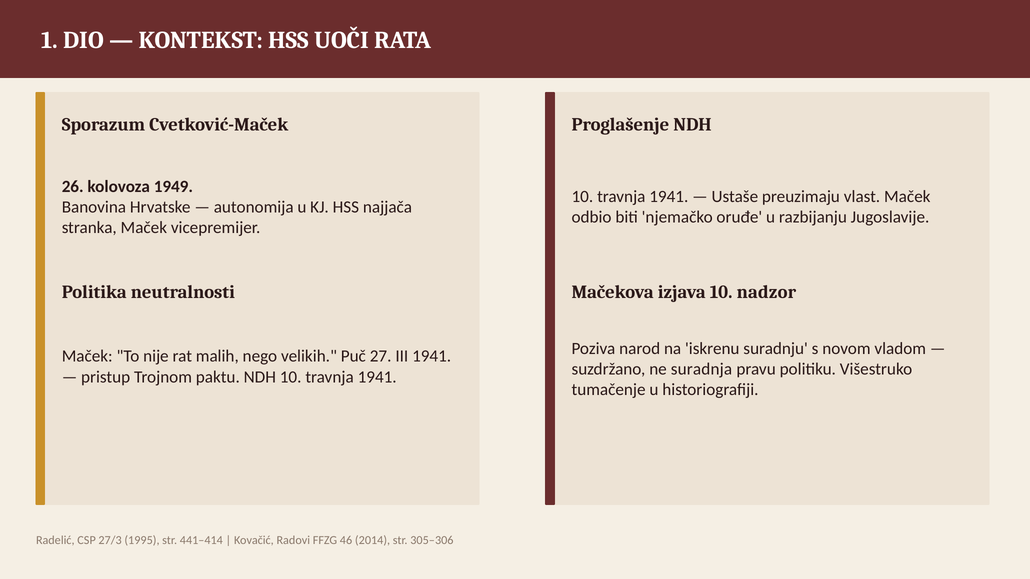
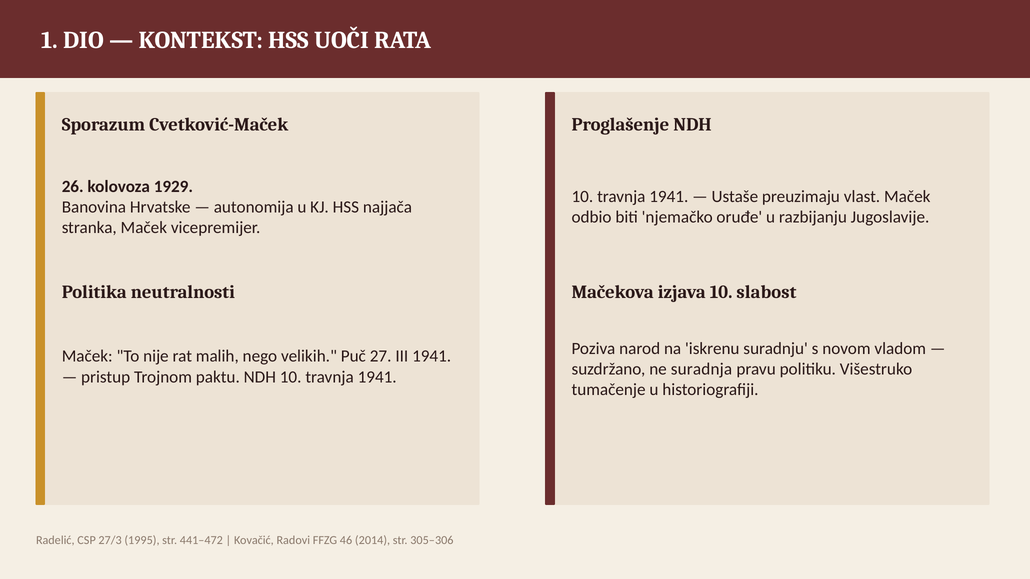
1949: 1949 -> 1929
nadzor: nadzor -> slabost
441–414: 441–414 -> 441–472
